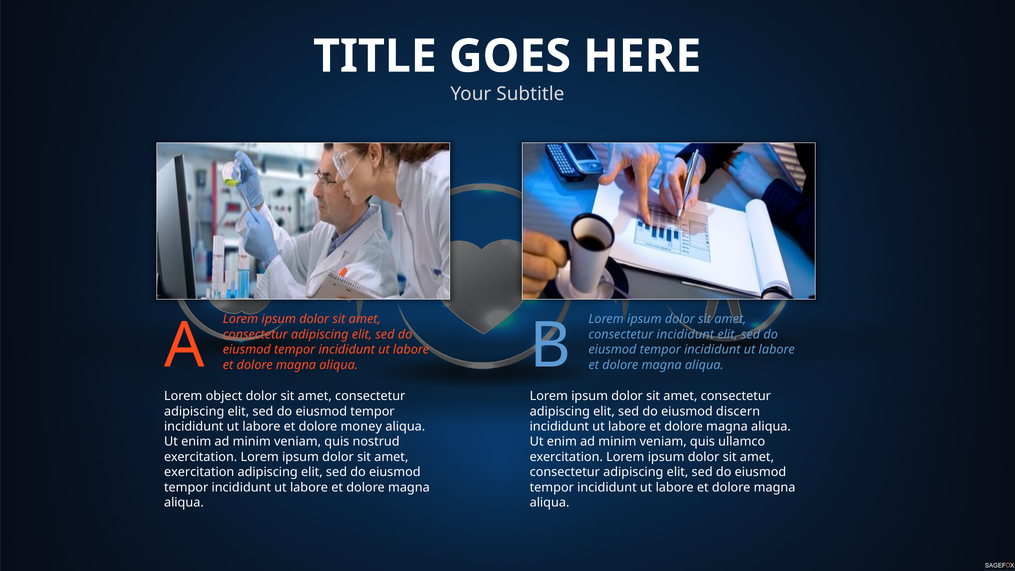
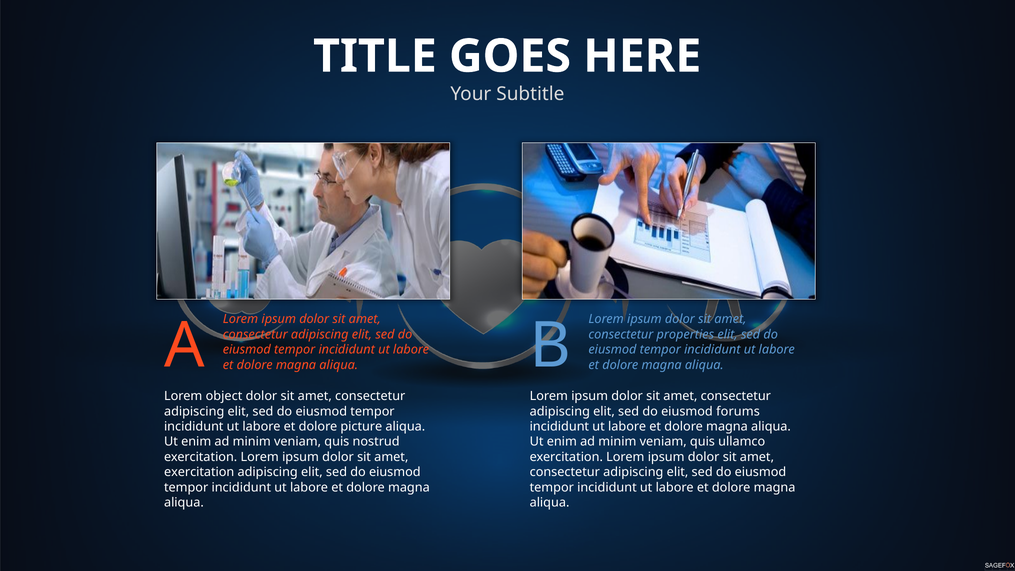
consectetur incididunt: incididunt -> properties
discern: discern -> forums
money: money -> picture
